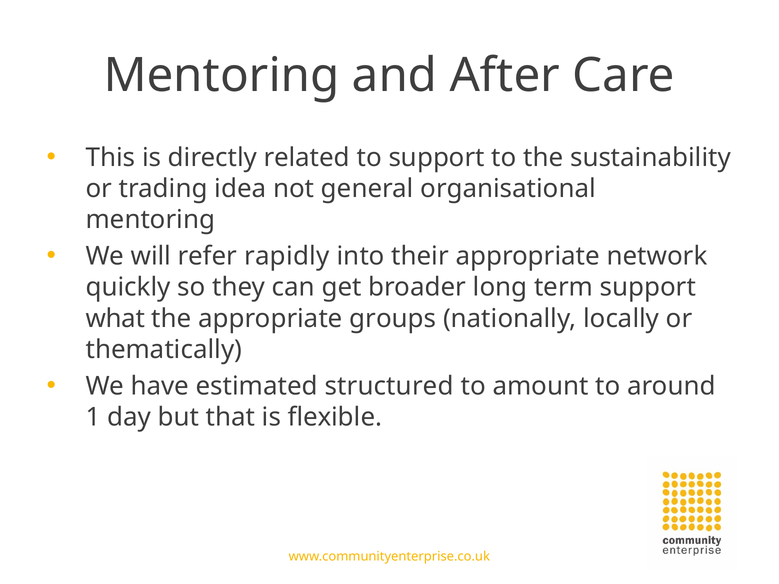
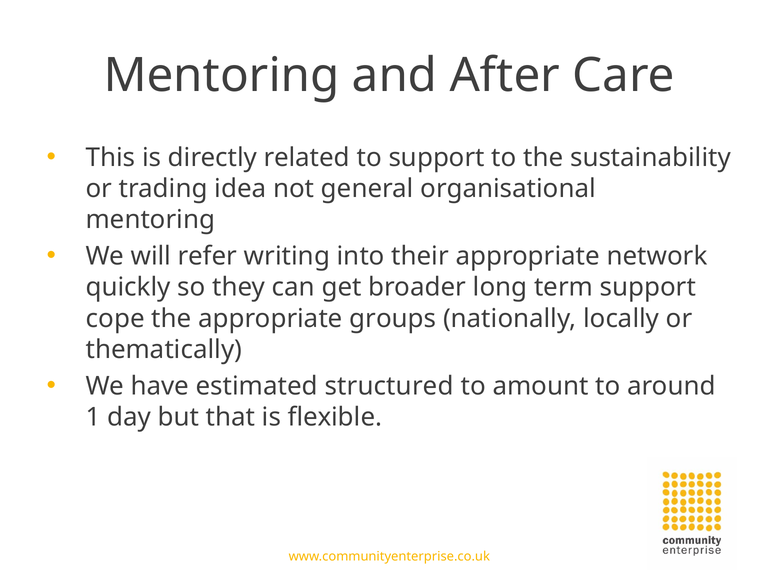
rapidly: rapidly -> writing
what: what -> cope
